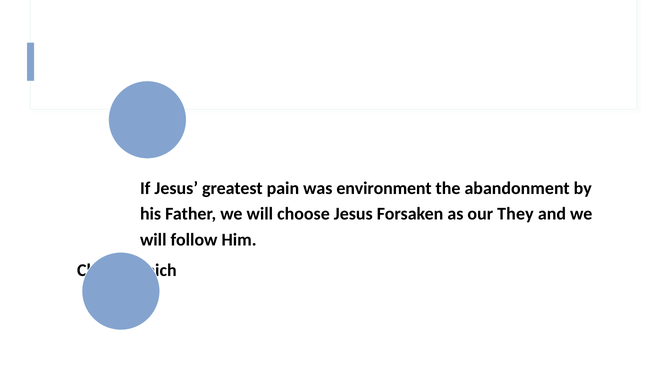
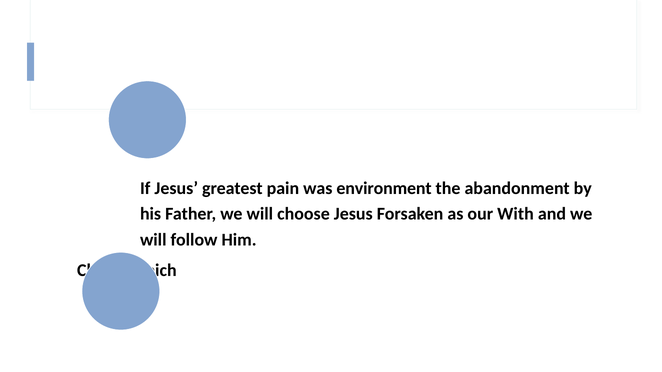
They: They -> With
